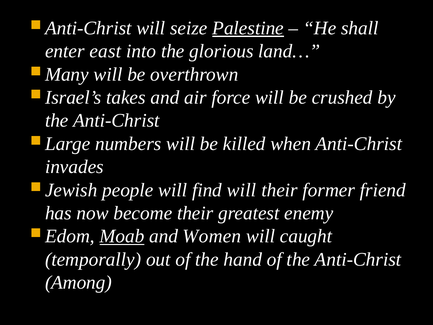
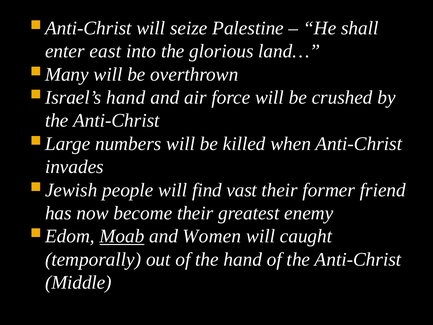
Palestine underline: present -> none
takes at (126, 97): takes -> hand
find will: will -> vast
Among: Among -> Middle
